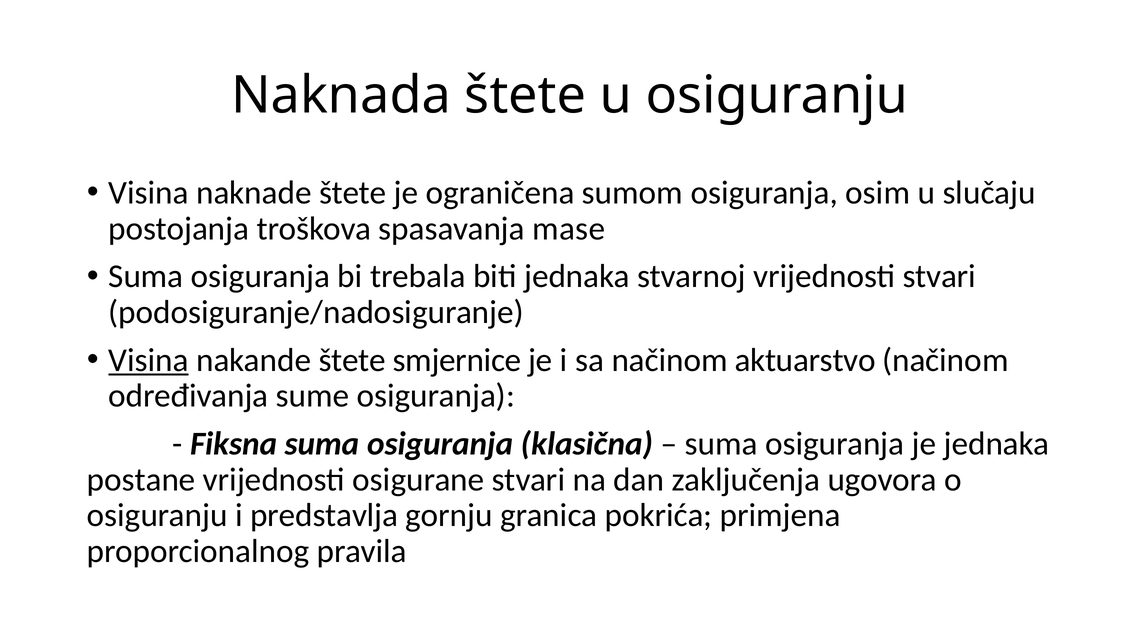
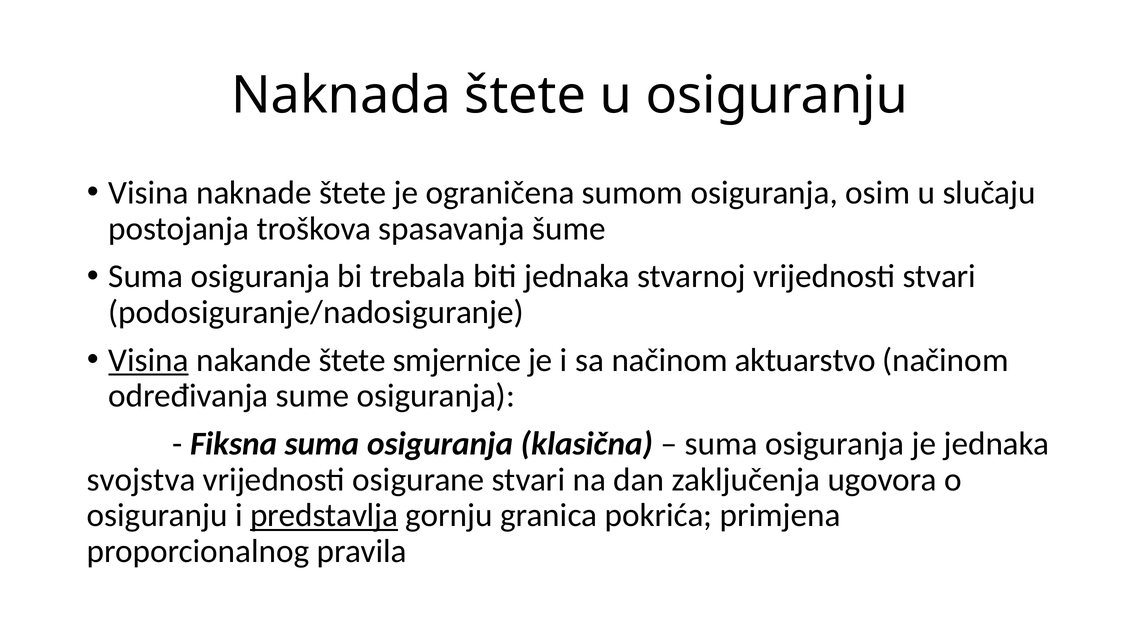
mase: mase -> šume
postane: postane -> svojstva
predstavlja underline: none -> present
